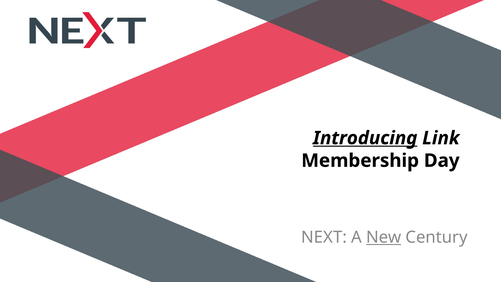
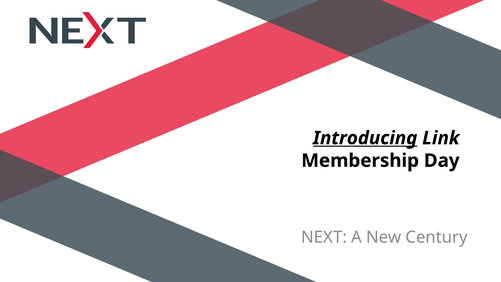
New underline: present -> none
